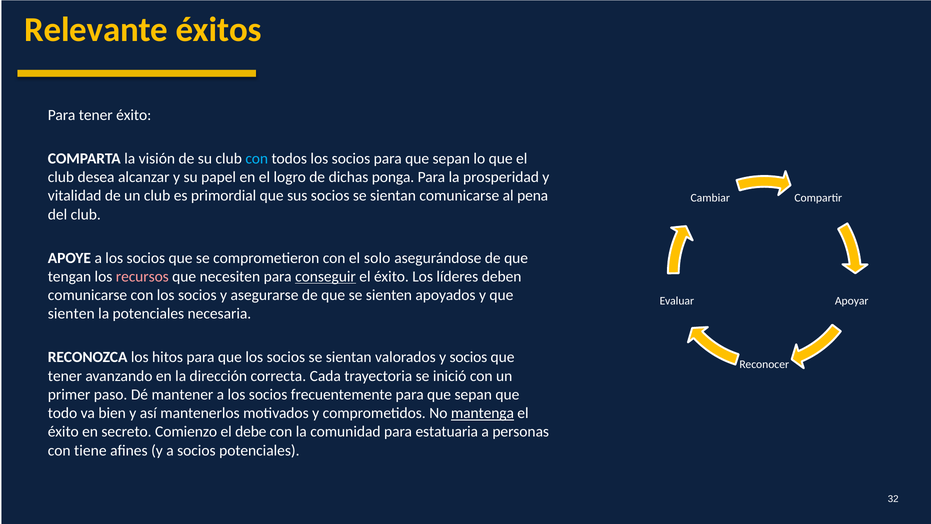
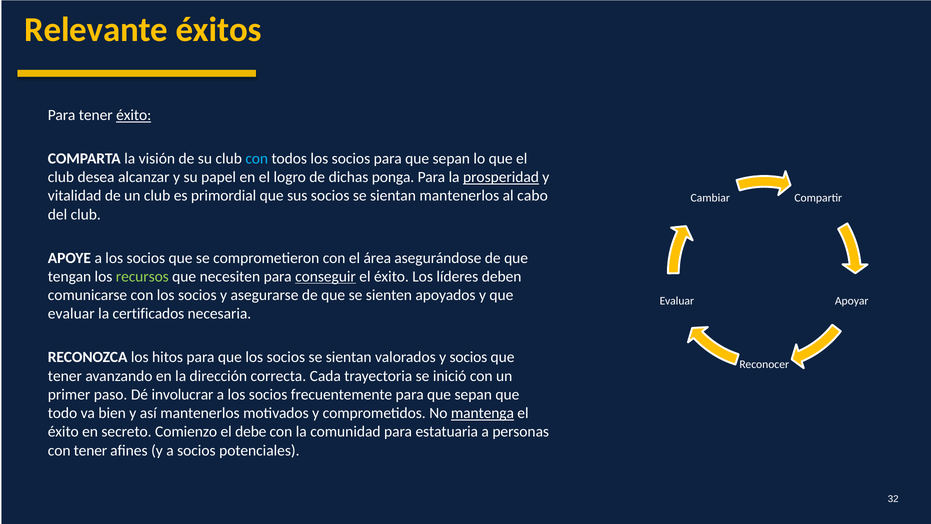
éxito at (134, 115) underline: none -> present
prosperidad underline: none -> present
sientan comunicarse: comunicarse -> mantenerlos
pena: pena -> cabo
solo: solo -> área
recursos colour: pink -> light green
sienten at (71, 314): sienten -> evaluar
la potenciales: potenciales -> certificados
mantener: mantener -> involucrar
con tiene: tiene -> tener
